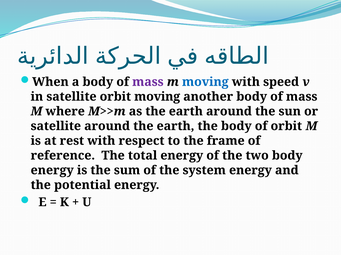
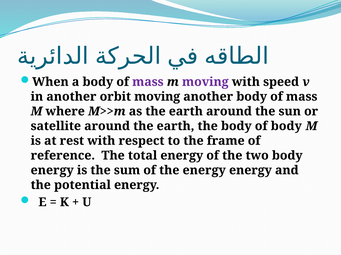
moving at (205, 82) colour: blue -> purple
in satellite: satellite -> another
of orbit: orbit -> body
the system: system -> energy
